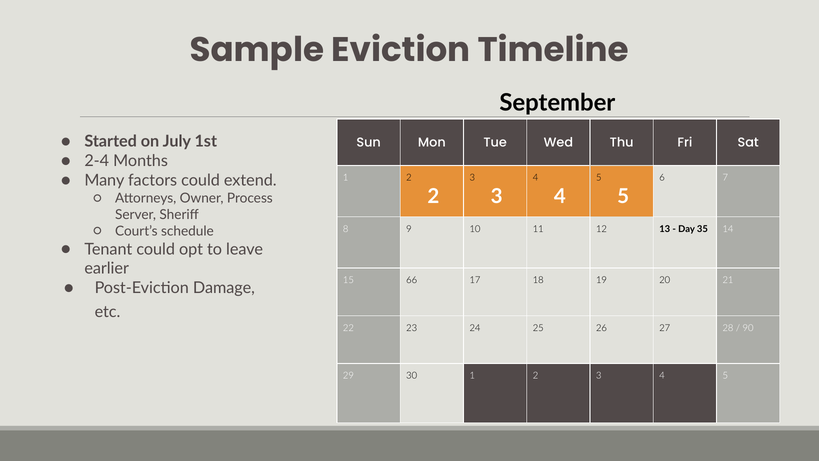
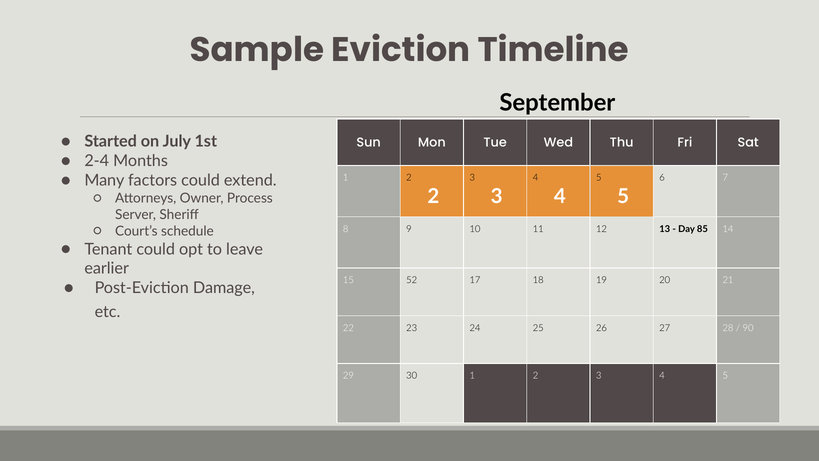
35: 35 -> 85
66: 66 -> 52
